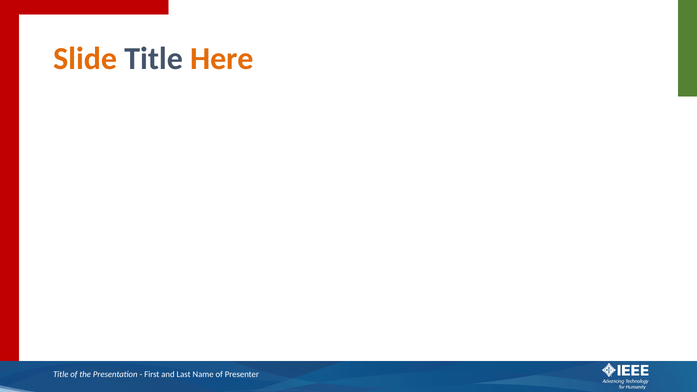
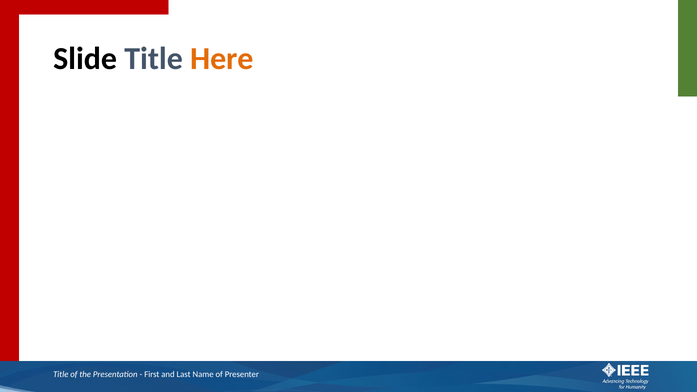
Slide colour: orange -> black
